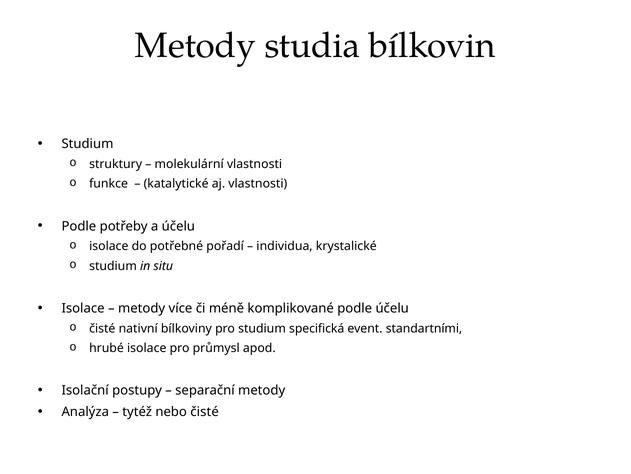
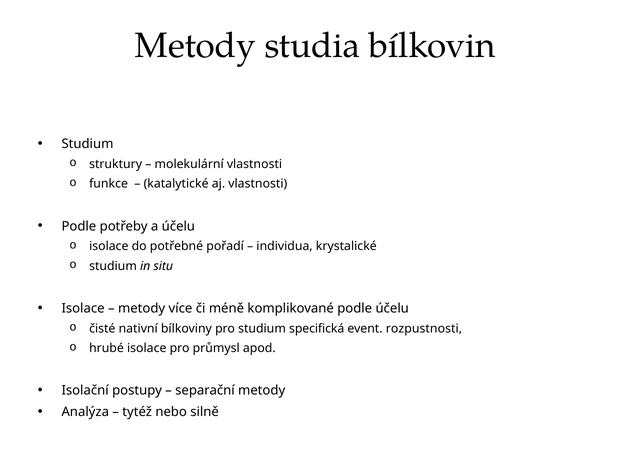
standartními: standartními -> rozpustnosti
nebo čisté: čisté -> silně
